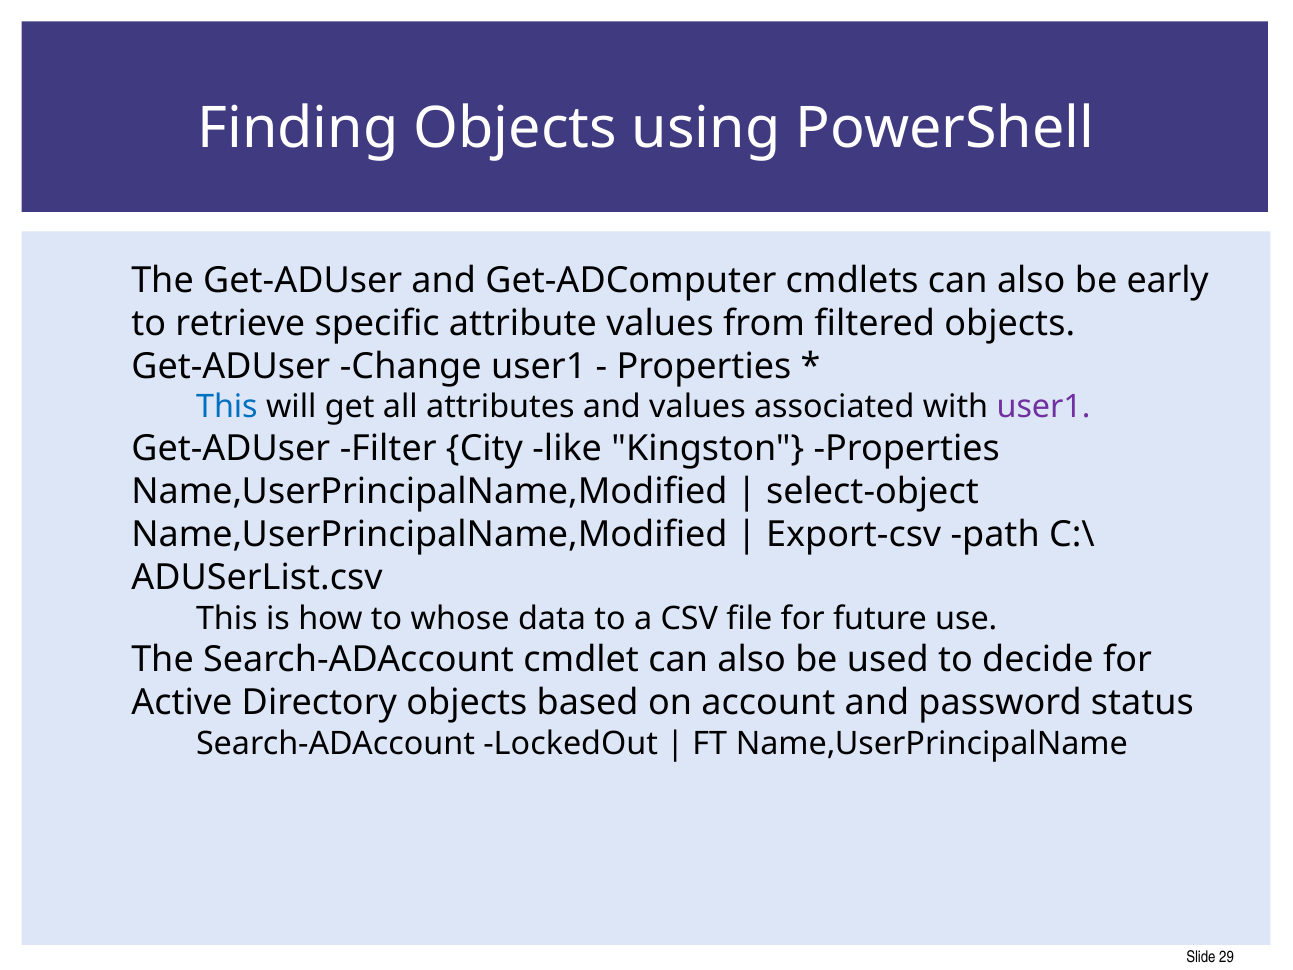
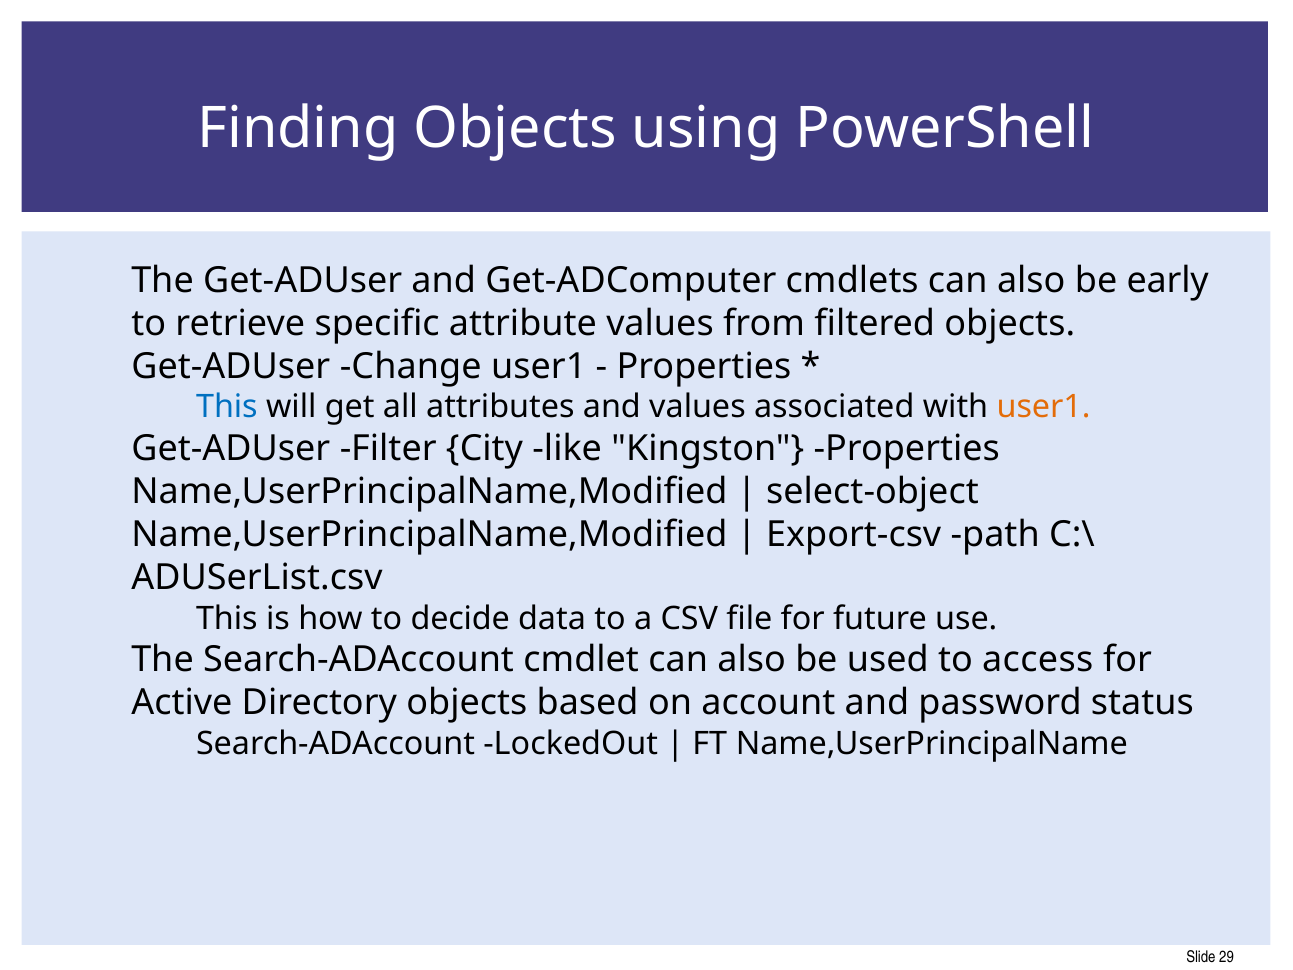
user1 at (1044, 407) colour: purple -> orange
whose: whose -> decide
decide: decide -> access
